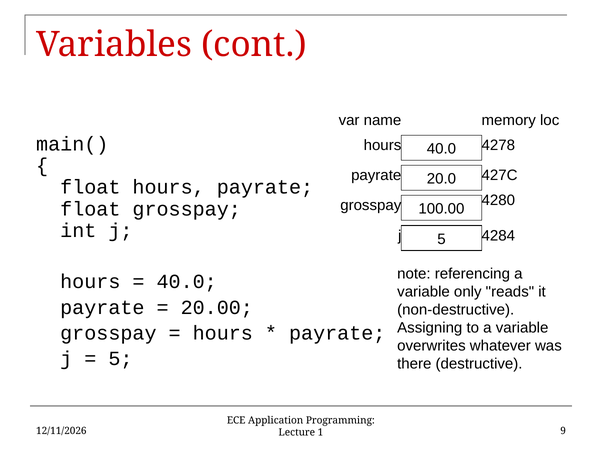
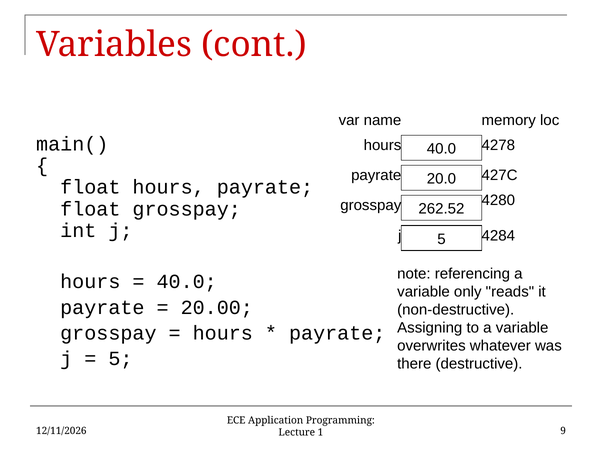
100.00: 100.00 -> 262.52
